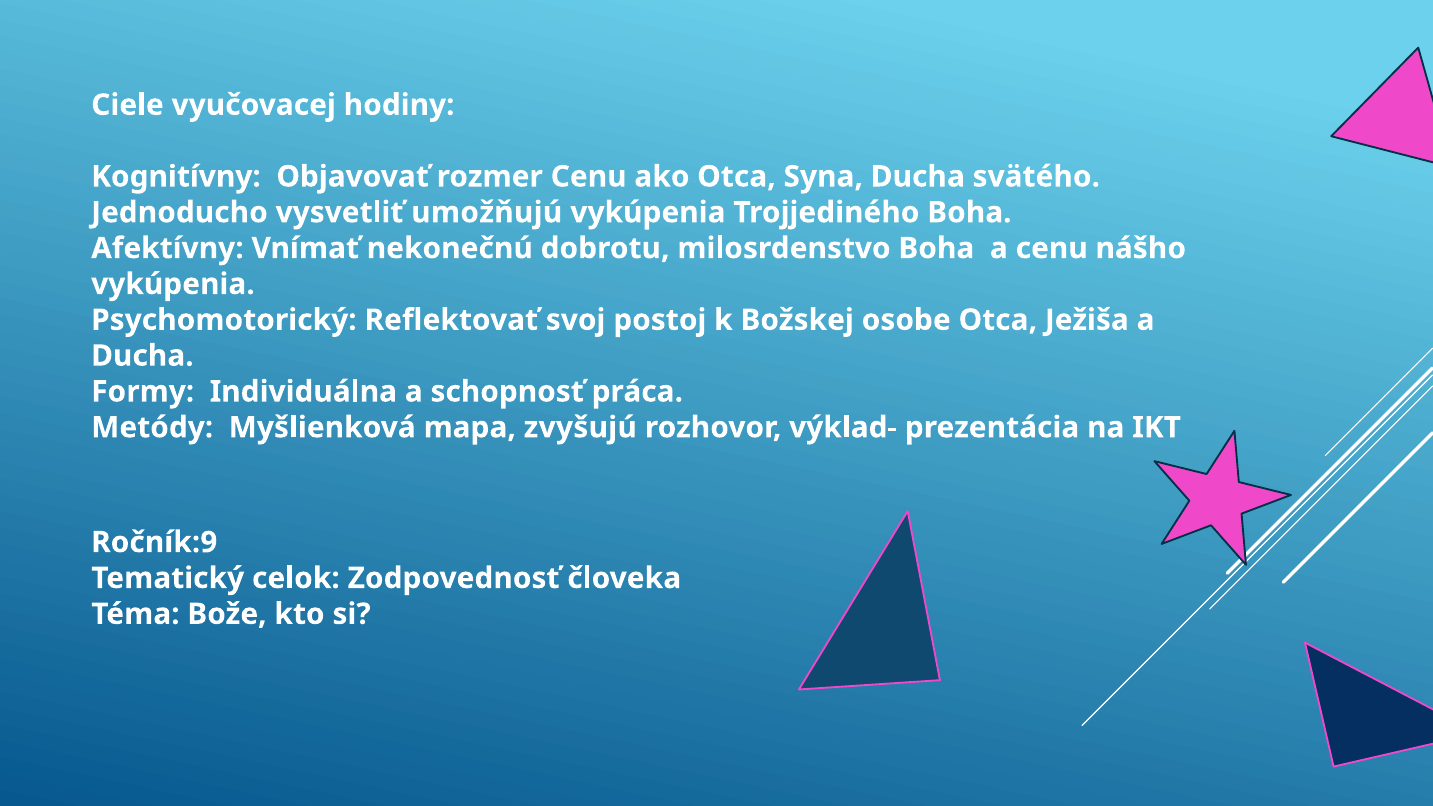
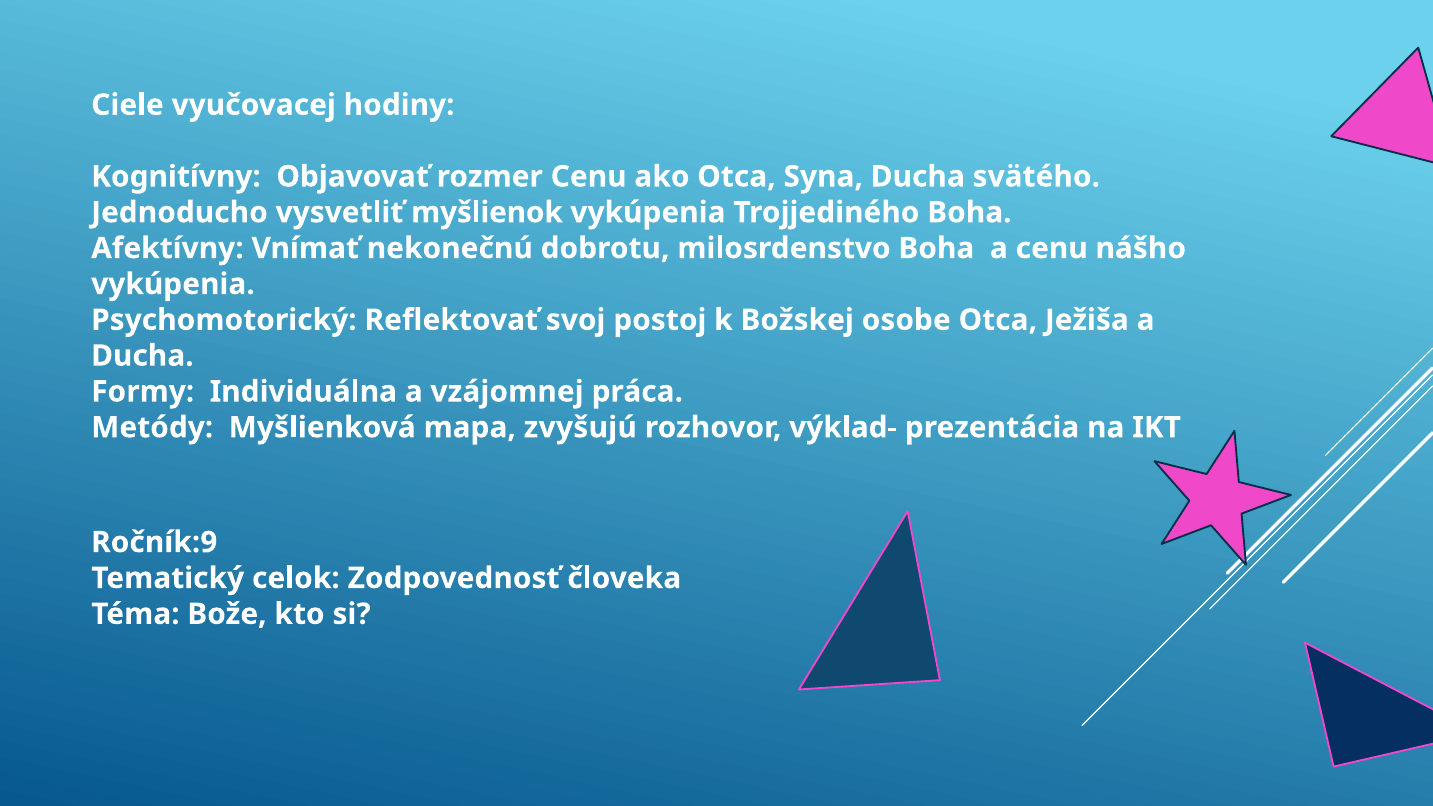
umožňujú: umožňujú -> myšlienok
schopnosť: schopnosť -> vzájomnej
